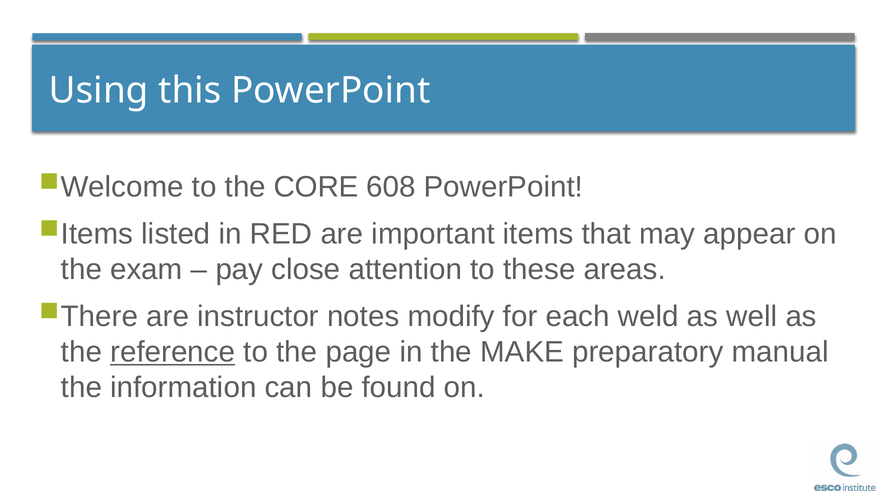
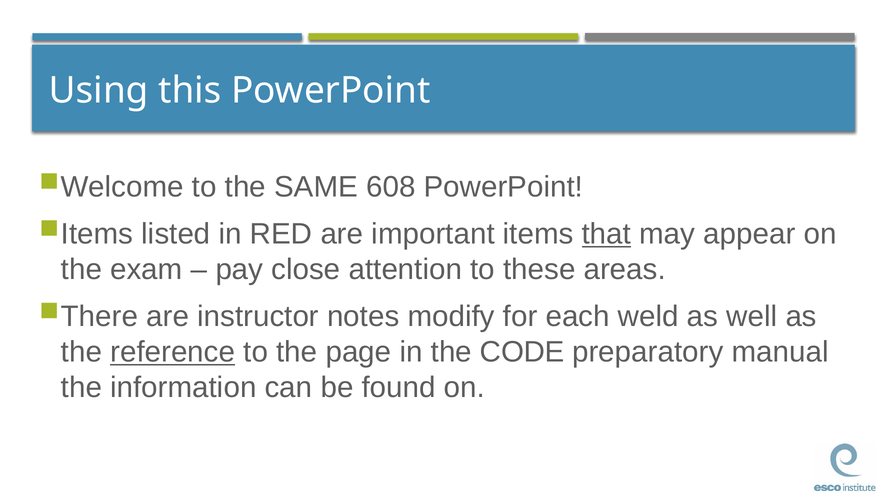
CORE: CORE -> SAME
that underline: none -> present
MAKE: MAKE -> CODE
